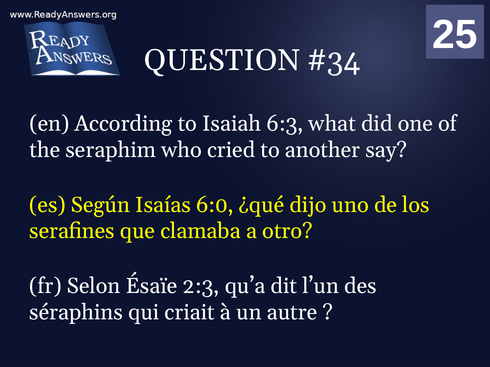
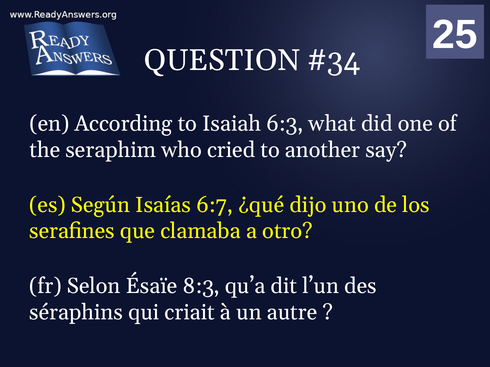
6:0: 6:0 -> 6:7
2:3: 2:3 -> 8:3
